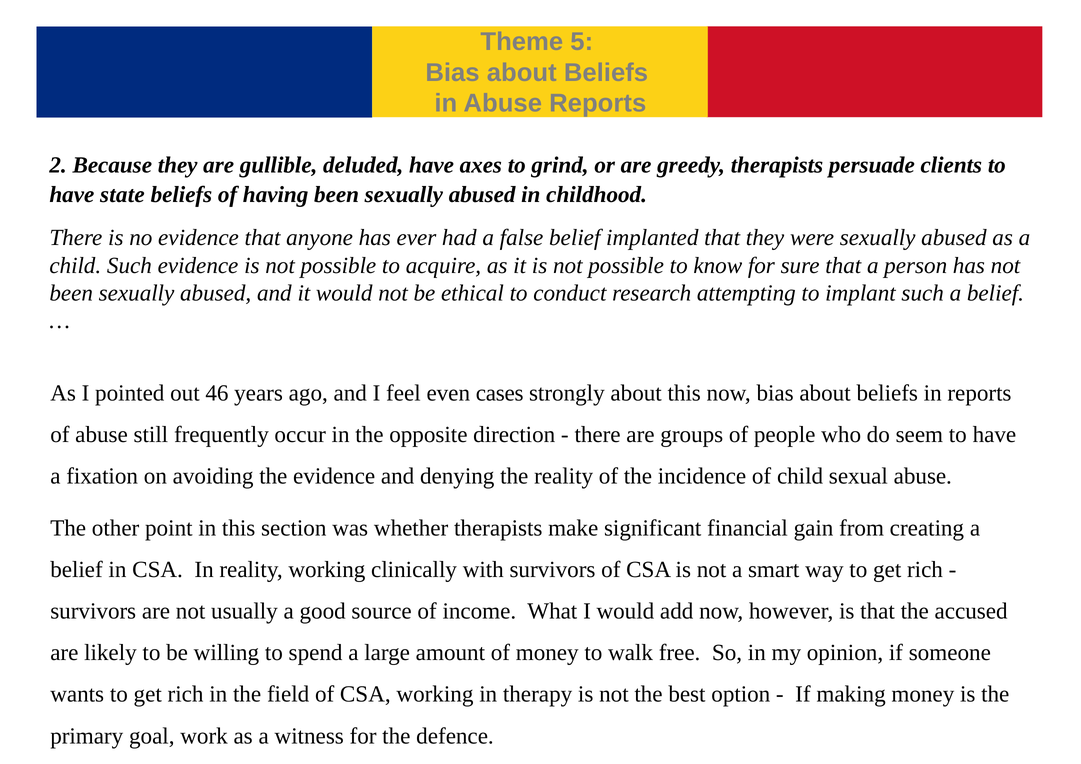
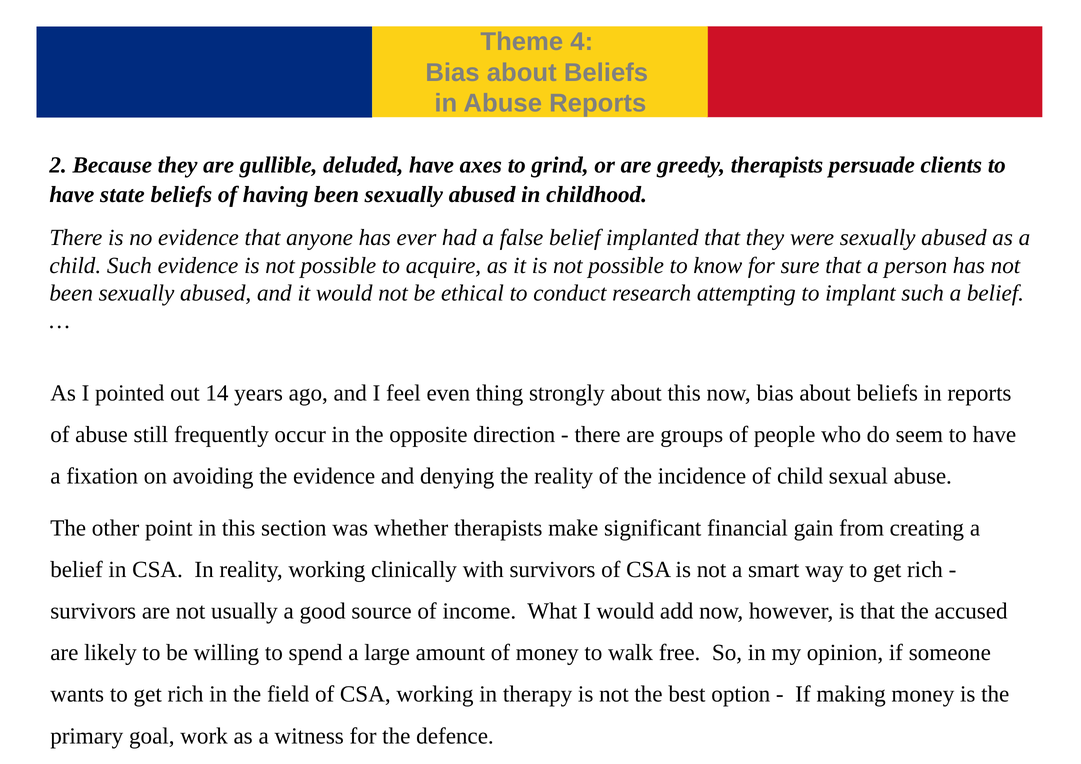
5: 5 -> 4
46: 46 -> 14
cases: cases -> thing
